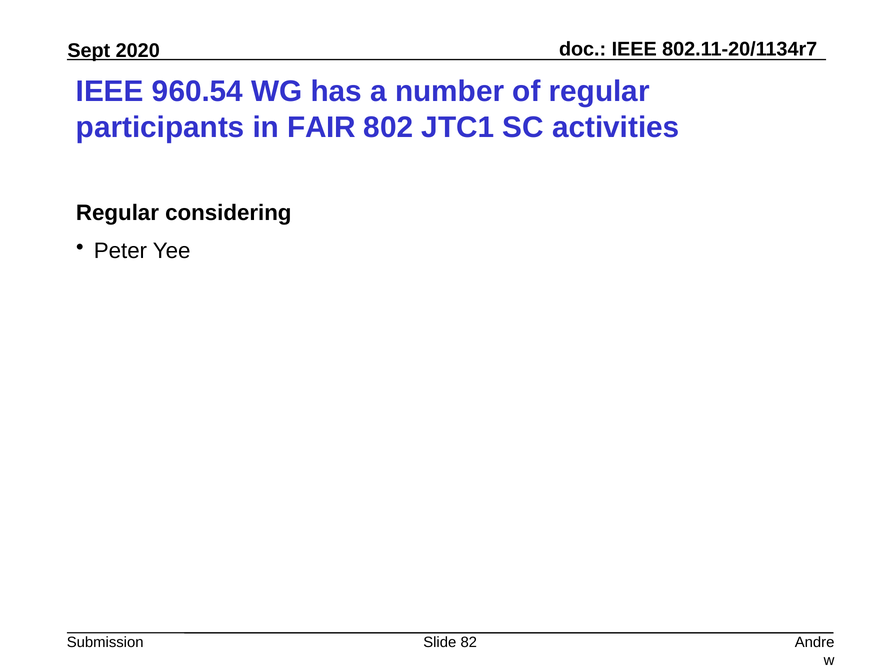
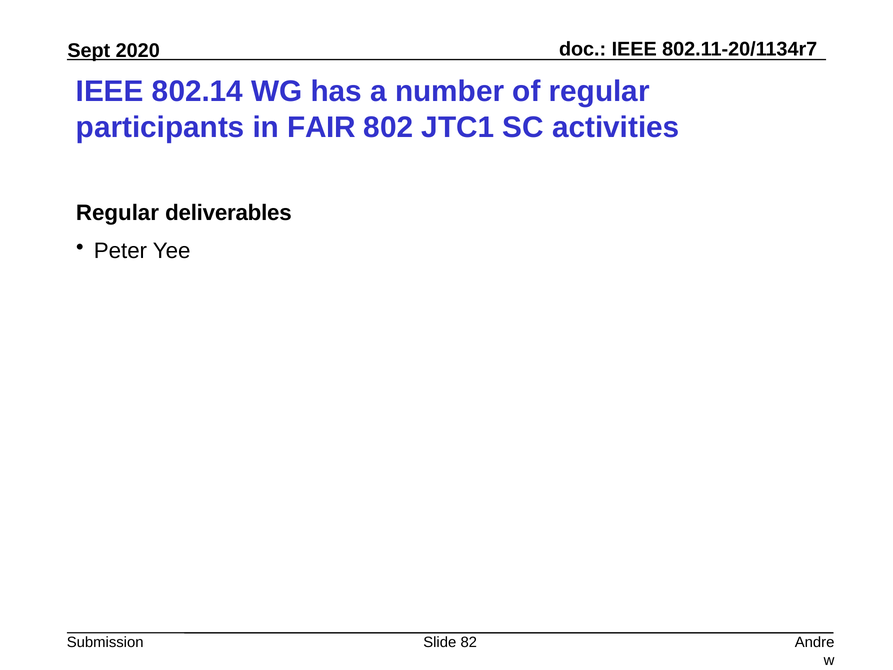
960.54: 960.54 -> 802.14
considering: considering -> deliverables
